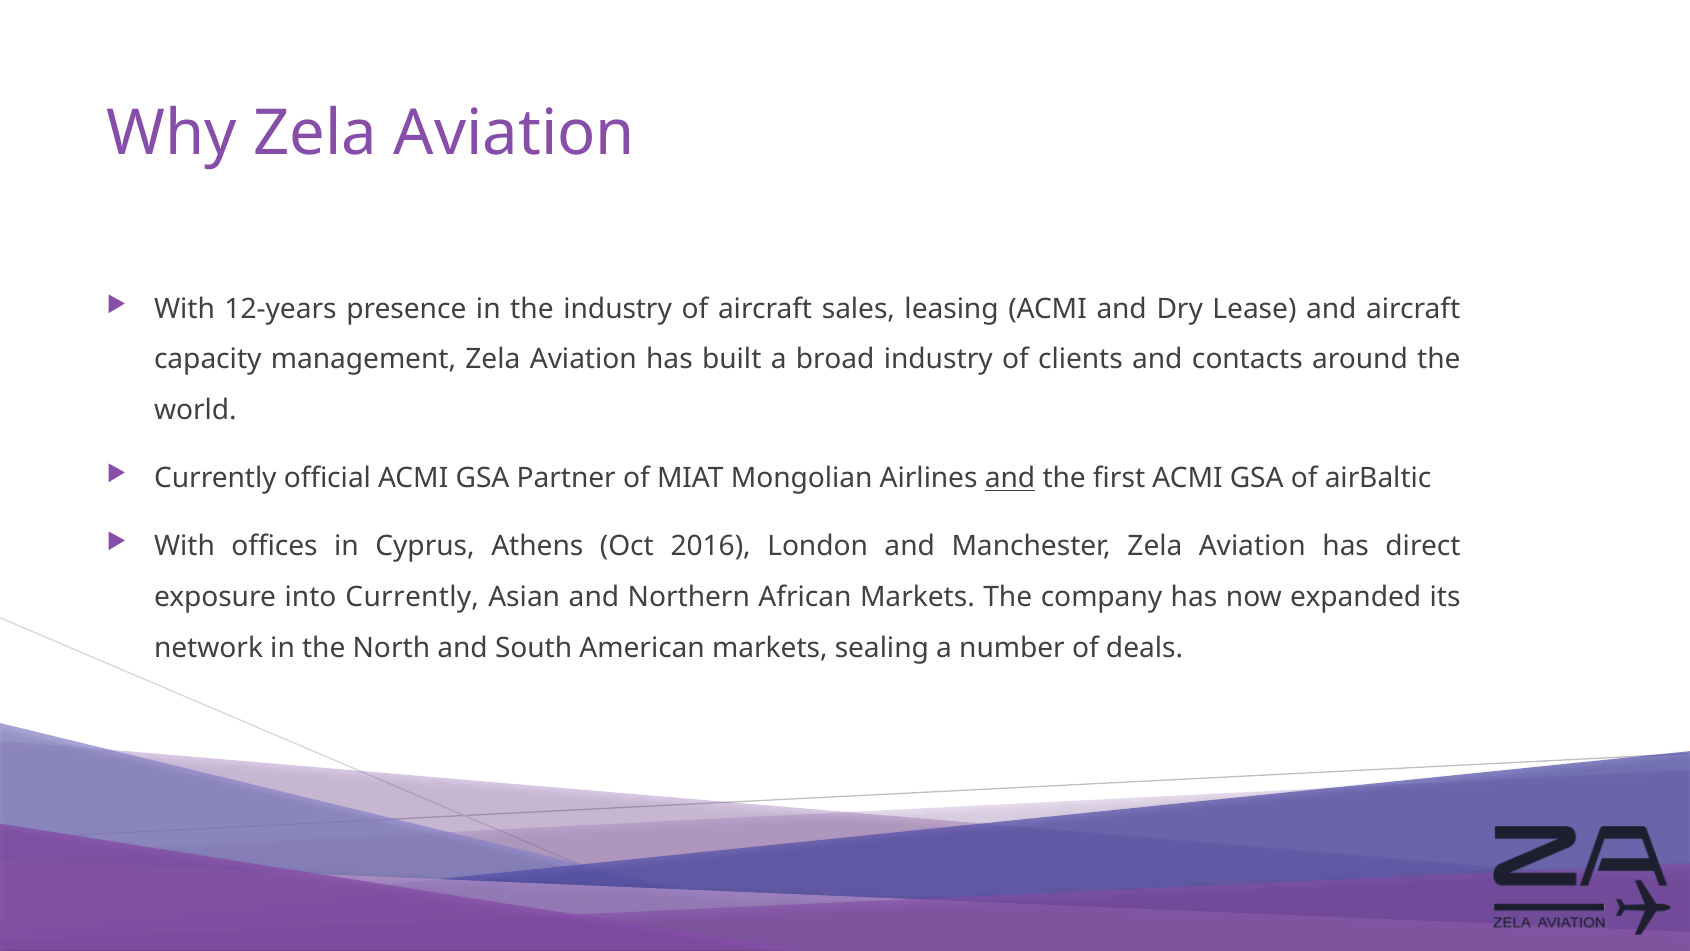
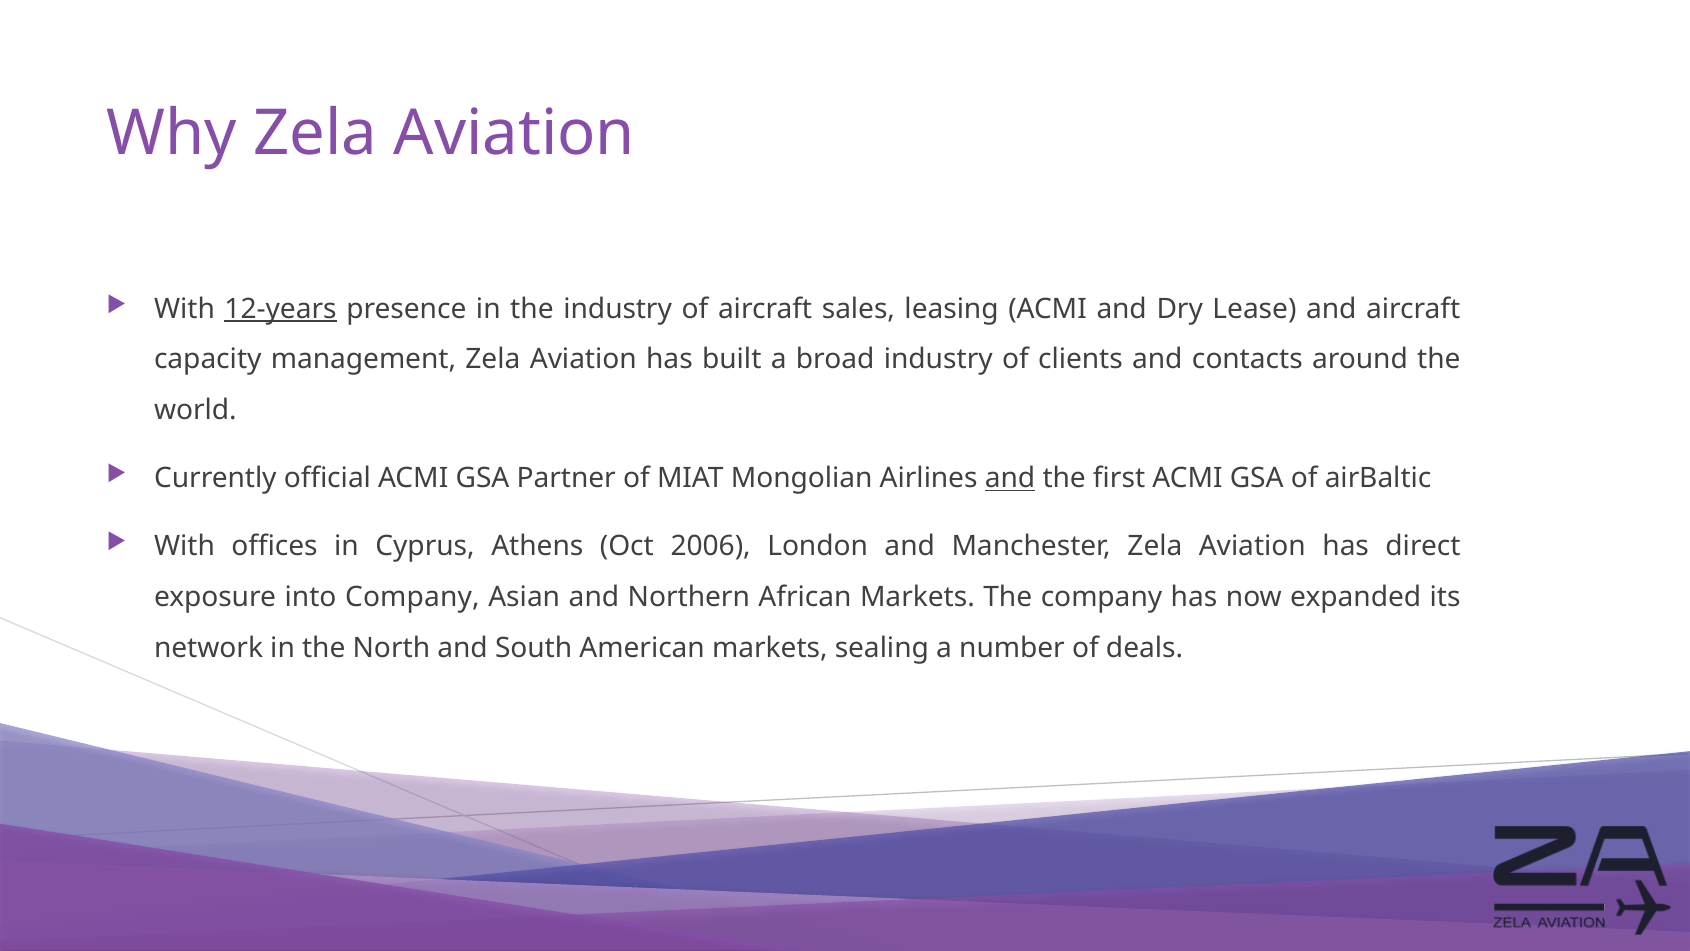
12-years underline: none -> present
2016: 2016 -> 2006
into Currently: Currently -> Company
